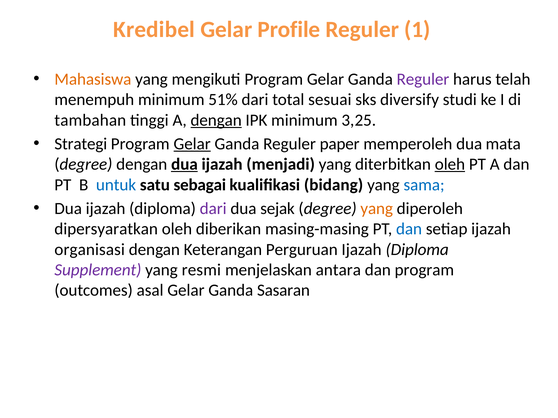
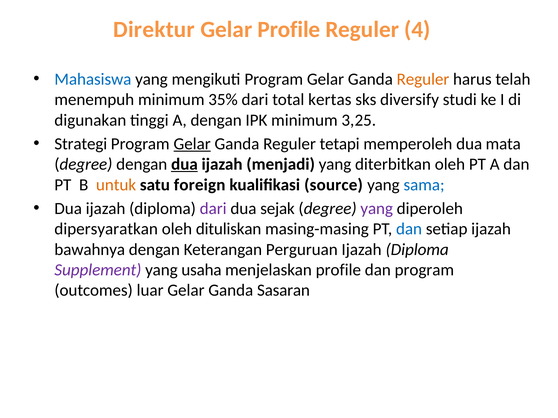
Kredibel: Kredibel -> Direktur
1: 1 -> 4
Mahasiswa colour: orange -> blue
Reguler at (423, 79) colour: purple -> orange
51%: 51% -> 35%
sesuai: sesuai -> kertas
tambahan: tambahan -> digunakan
dengan at (216, 120) underline: present -> none
paper: paper -> tetapi
oleh at (450, 165) underline: present -> none
untuk colour: blue -> orange
sebagai: sebagai -> foreign
bidang: bidang -> source
yang at (377, 209) colour: orange -> purple
diberikan: diberikan -> dituliskan
organisasi: organisasi -> bawahnya
resmi: resmi -> usaha
menjelaskan antara: antara -> profile
asal: asal -> luar
